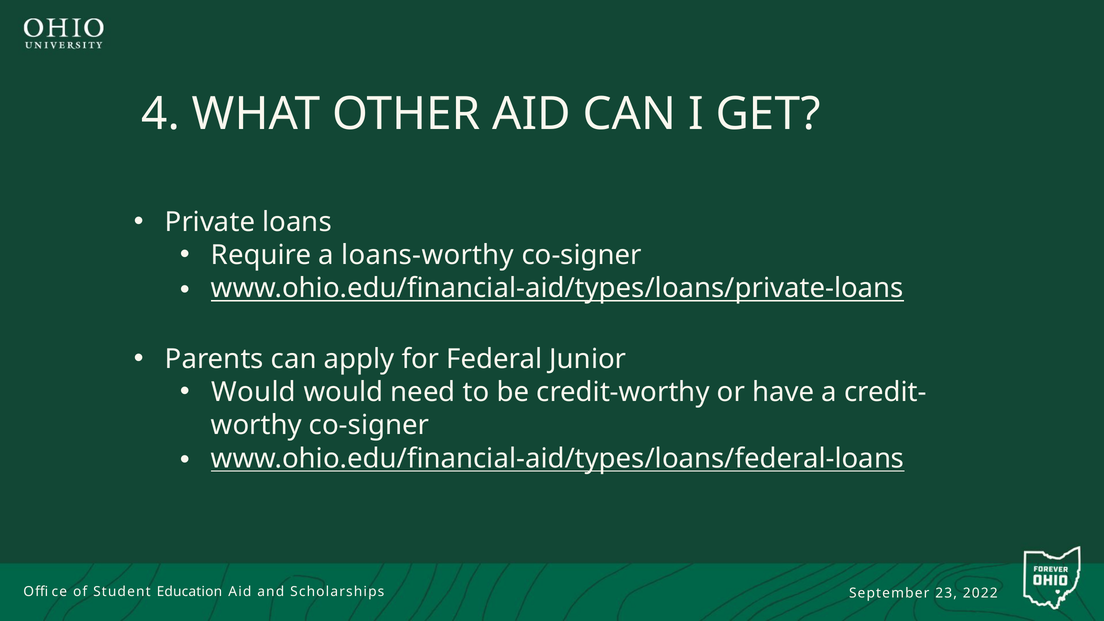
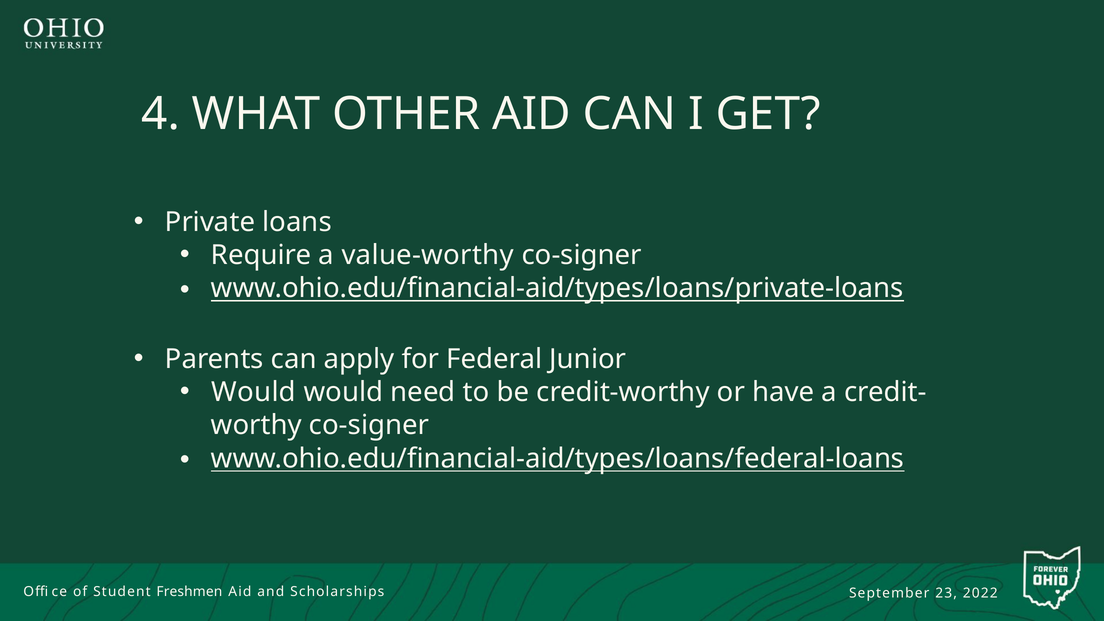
loans-worthy: loans-worthy -> value-worthy
Education: Education -> Freshmen
